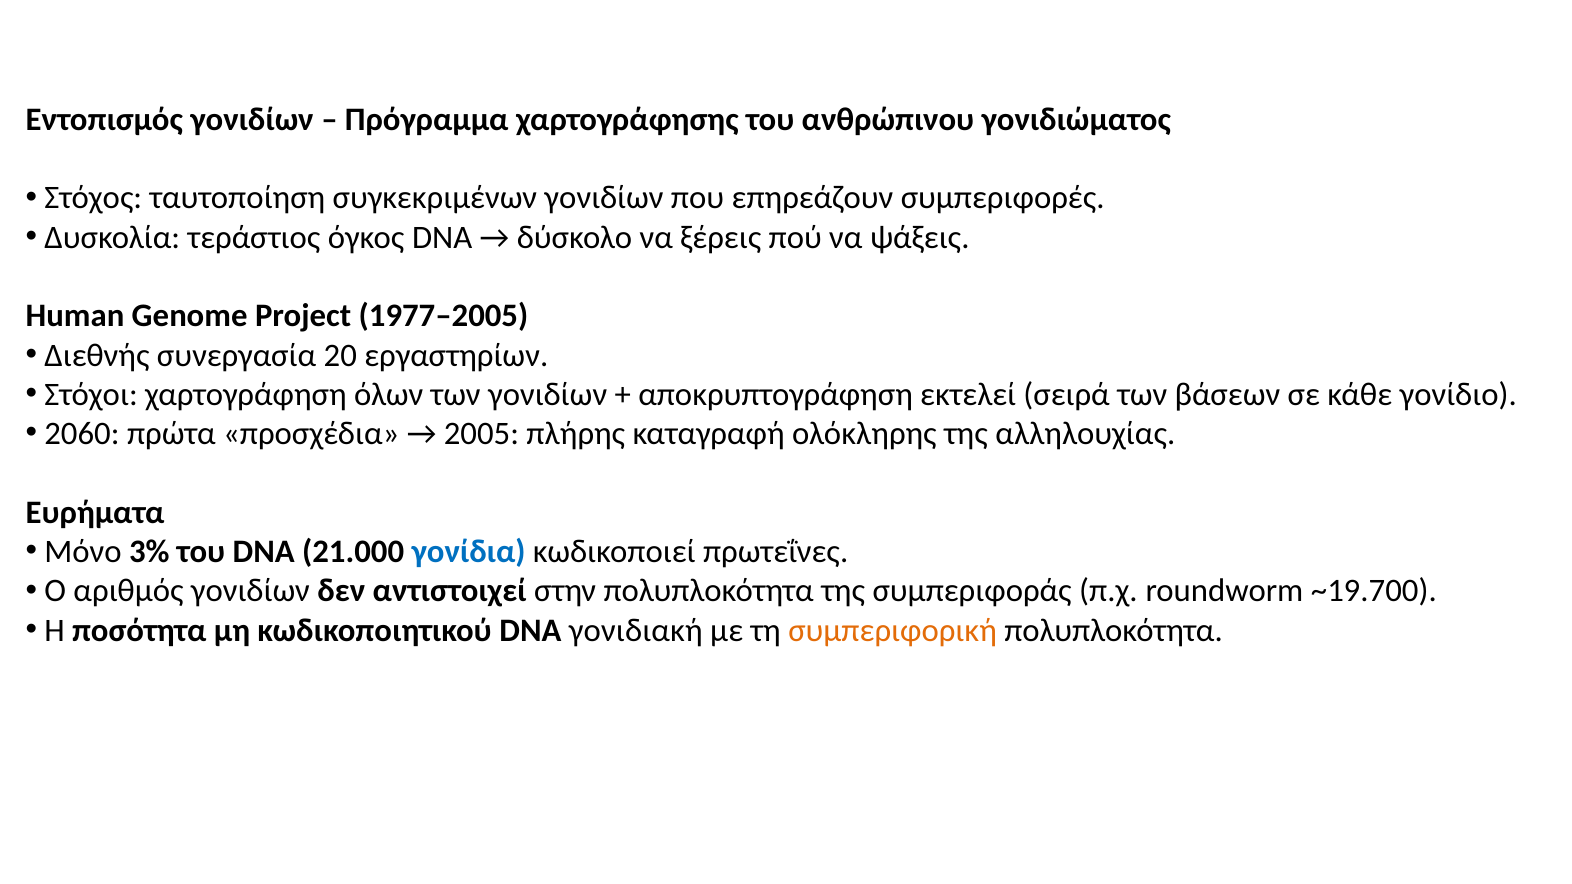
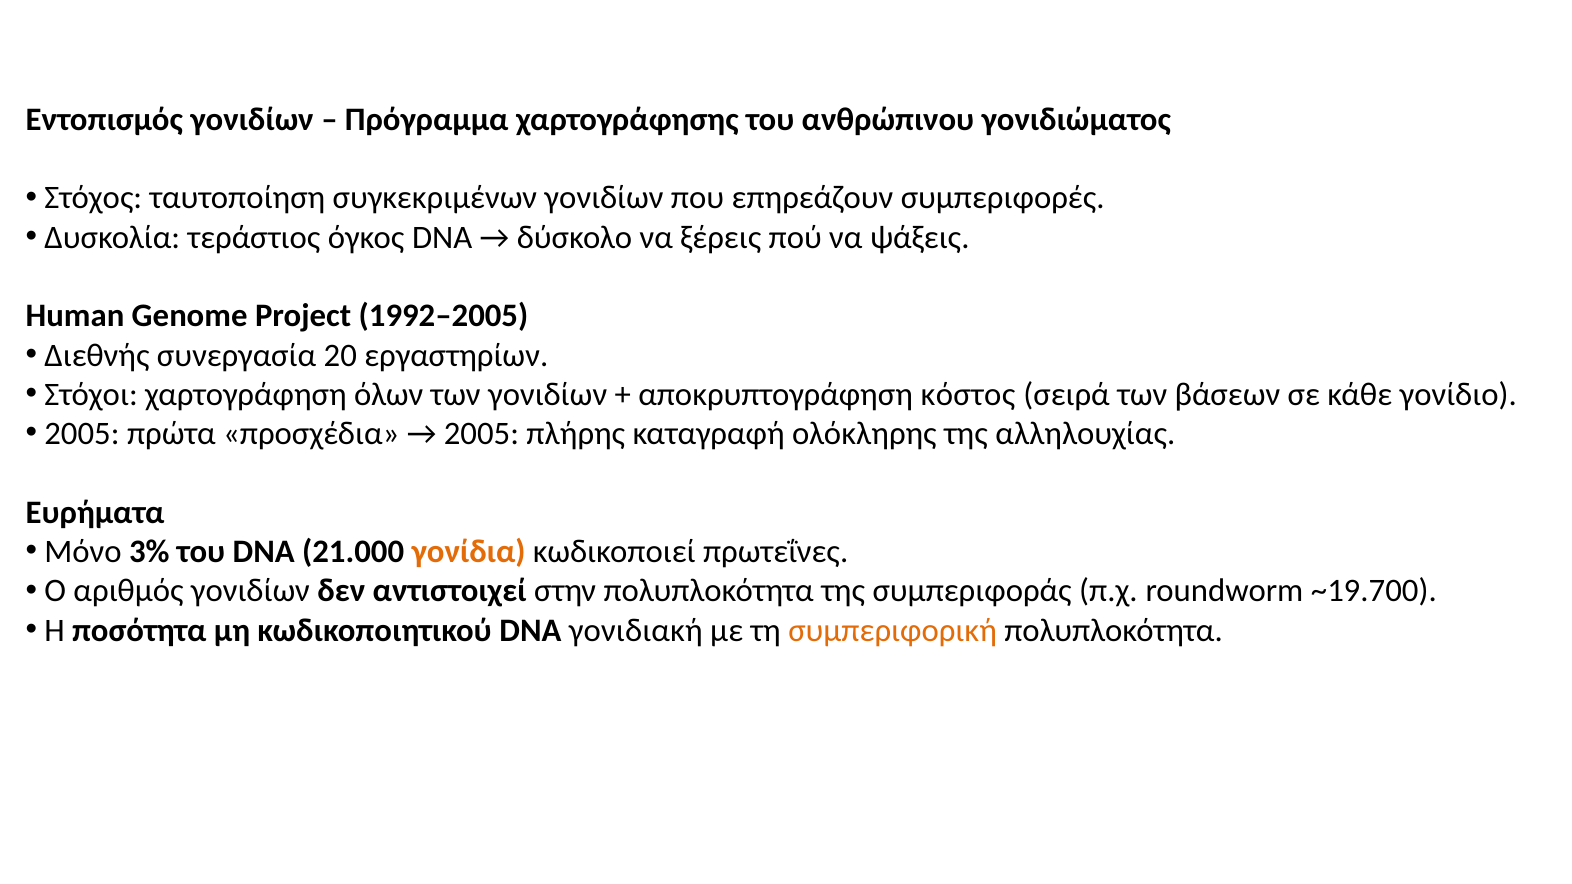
1977–2005: 1977–2005 -> 1992–2005
εκτελεί: εκτελεί -> κόστος
2060 at (82, 434): 2060 -> 2005
γονίδια colour: blue -> orange
